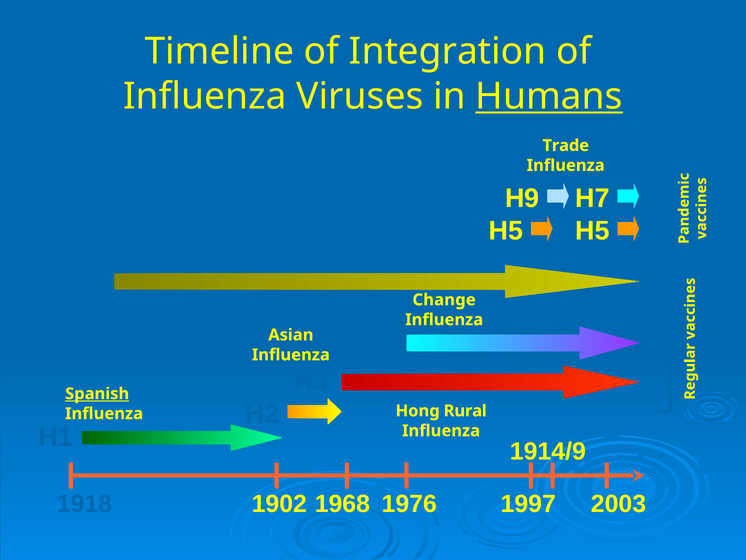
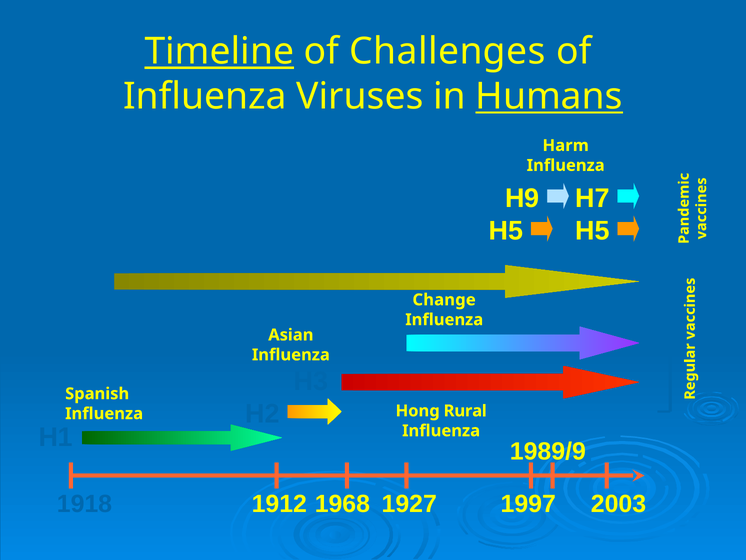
Timeline underline: none -> present
Integration: Integration -> Challenges
Trade: Trade -> Harm
Spanish underline: present -> none
1914/9: 1914/9 -> 1989/9
1902: 1902 -> 1912
1976: 1976 -> 1927
